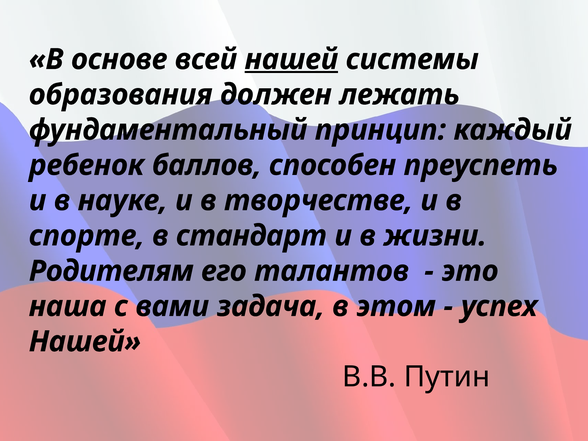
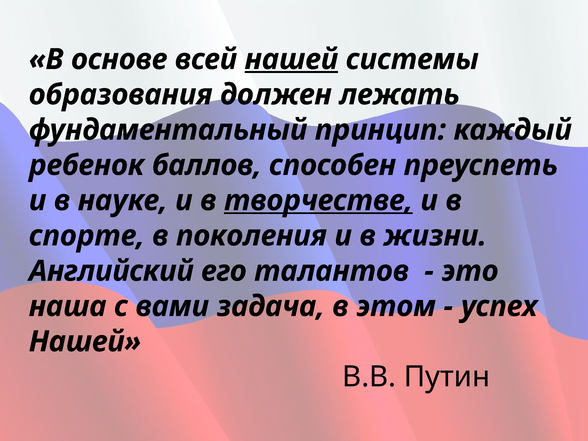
творчестве underline: none -> present
стандарт: стандарт -> поколения
Родителям: Родителям -> Английский
